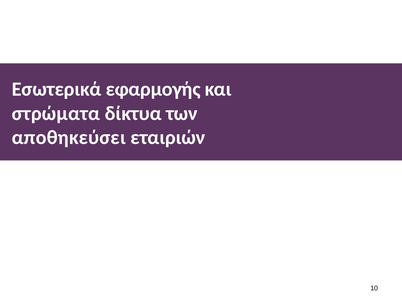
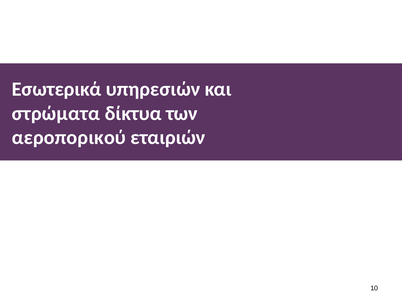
εφαρμογής: εφαρμογής -> υπηρεσιών
αποθηκεύσει: αποθηκεύσει -> αεροπορικού
